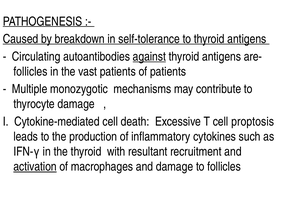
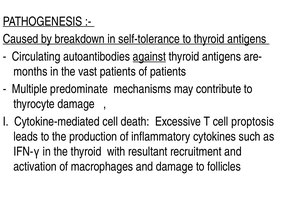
follicles at (30, 72): follicles -> months
monozygotic: monozygotic -> predominate
activation underline: present -> none
